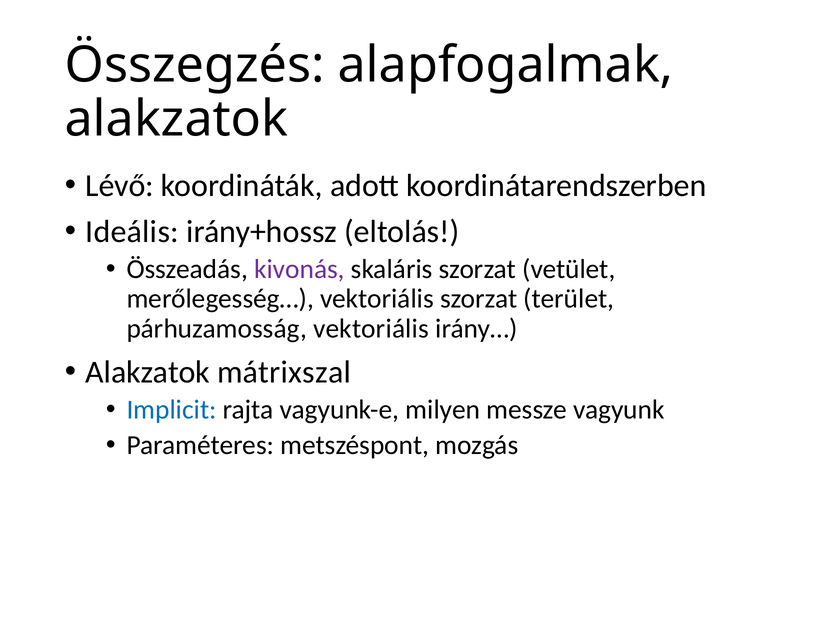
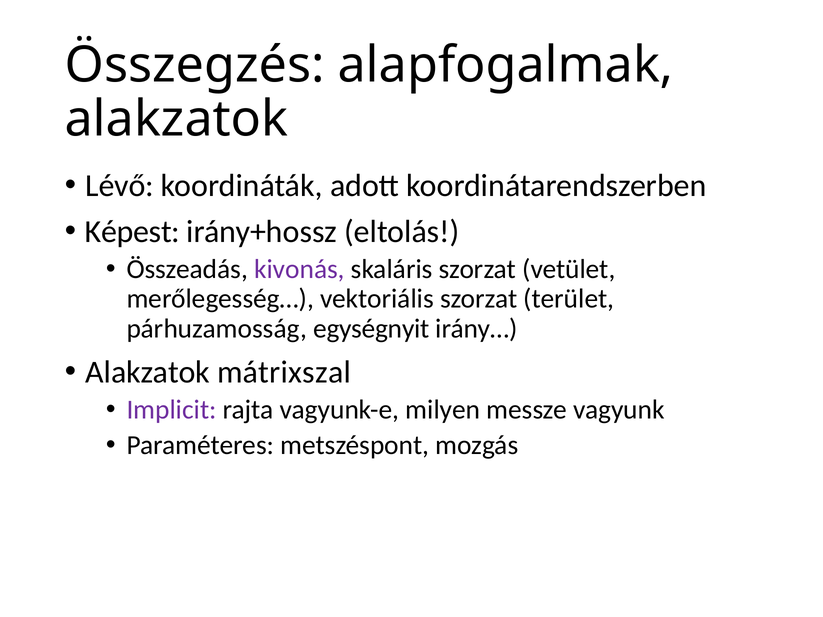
Ideális: Ideális -> Képest
párhuzamosság vektoriális: vektoriális -> egységnyit
Implicit colour: blue -> purple
